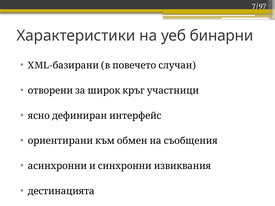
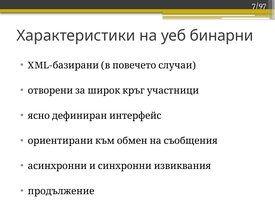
дестинацията: дестинацията -> продължение
